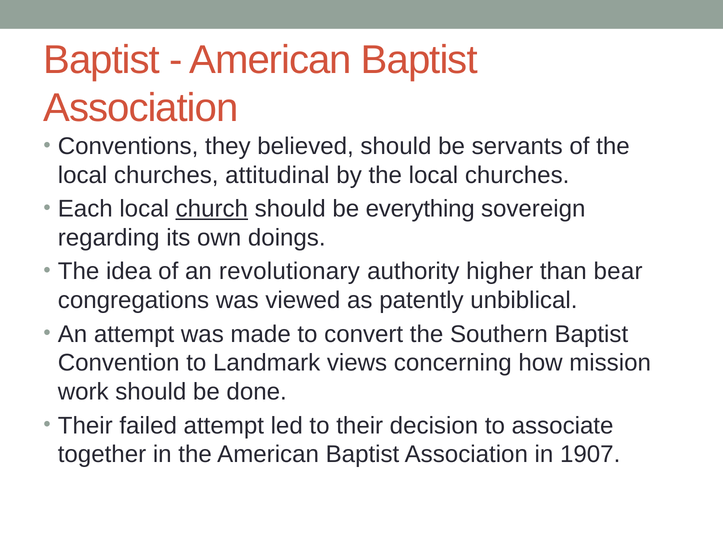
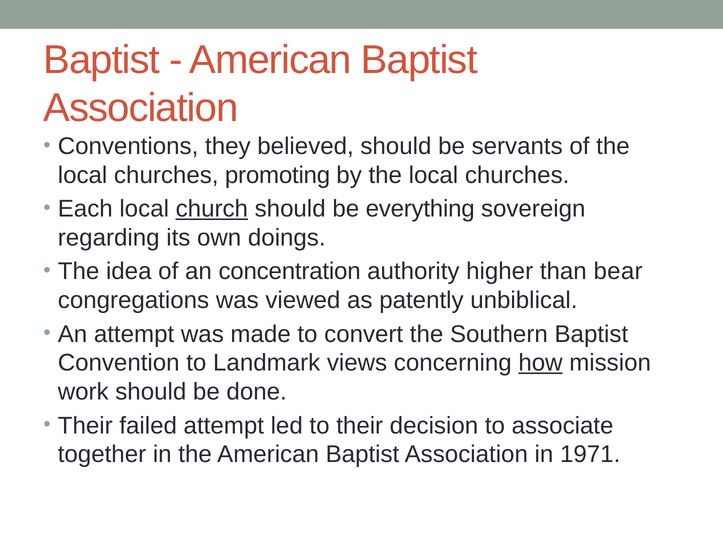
attitudinal: attitudinal -> promoting
revolutionary: revolutionary -> concentration
how underline: none -> present
1907: 1907 -> 1971
